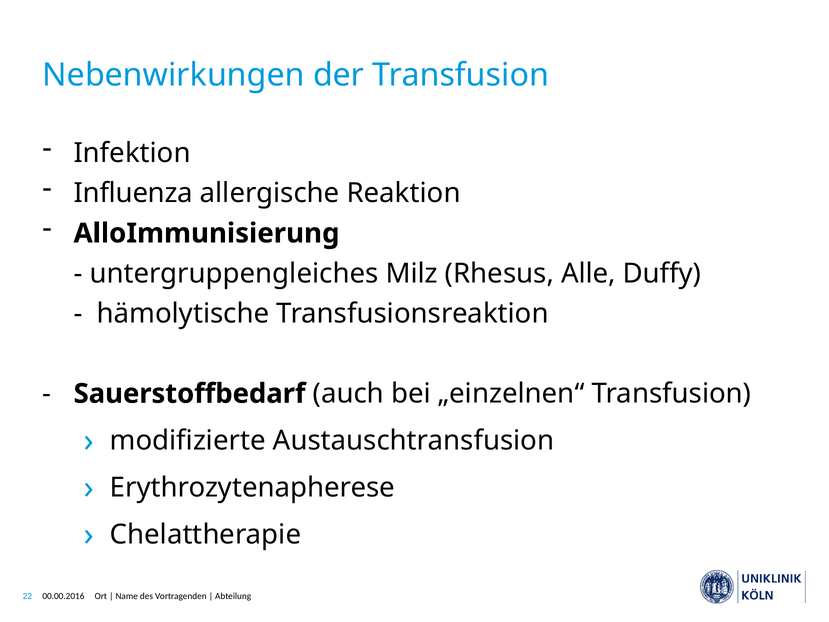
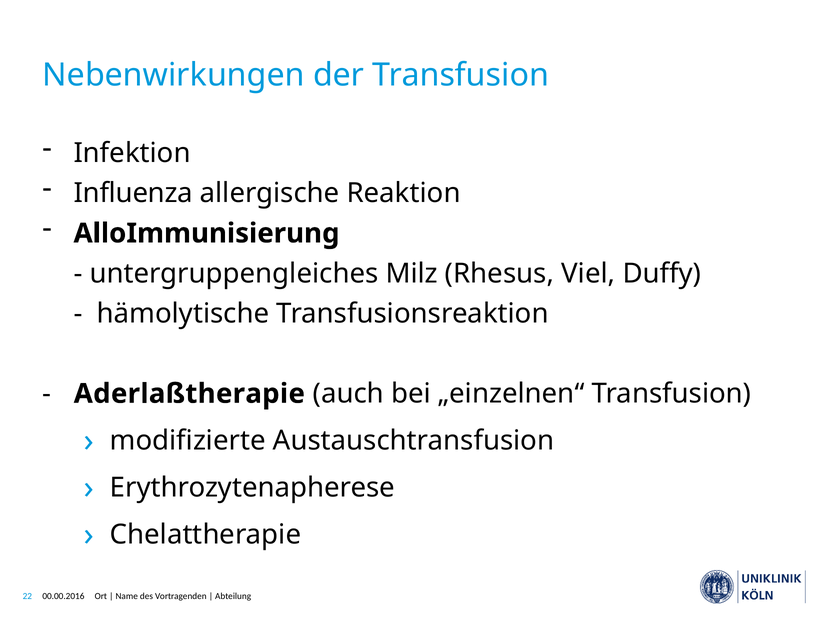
Alle: Alle -> Viel
Sauerstoffbedarf: Sauerstoffbedarf -> Aderlaßtherapie
